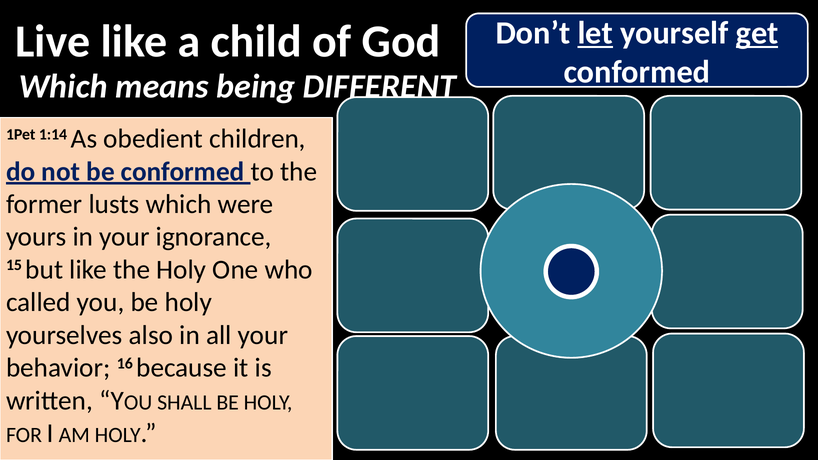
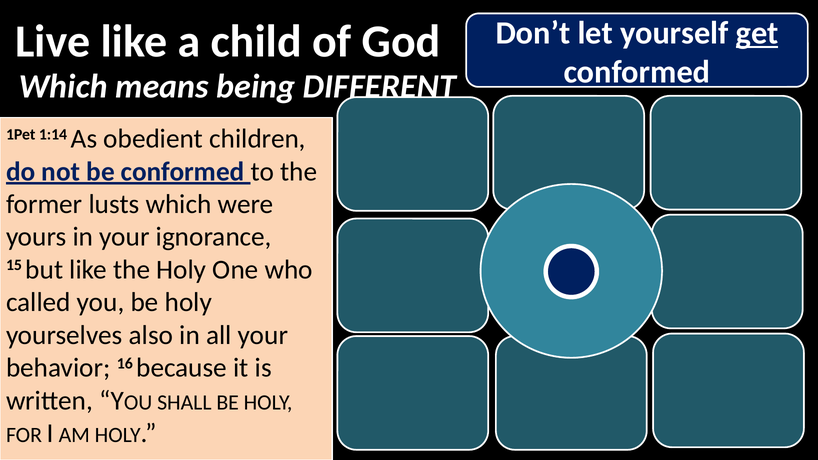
let underline: present -> none
